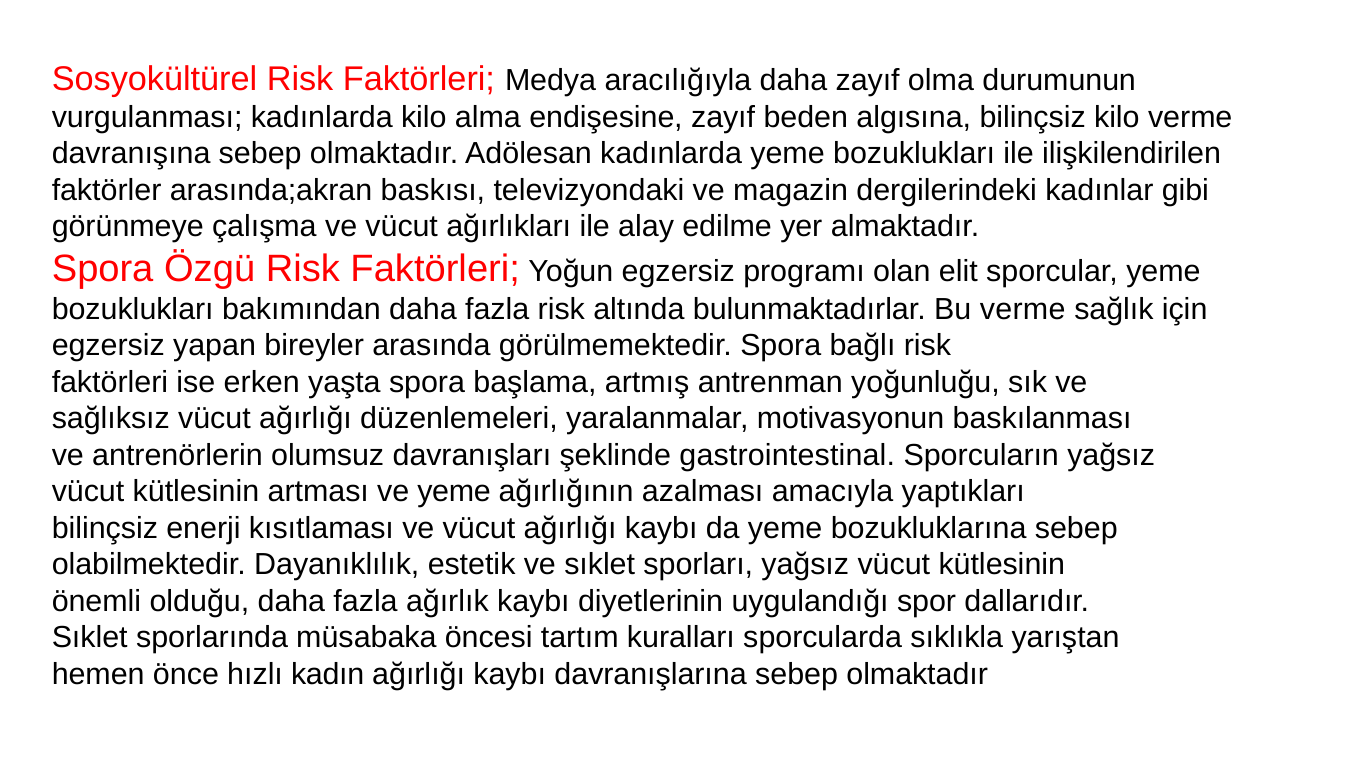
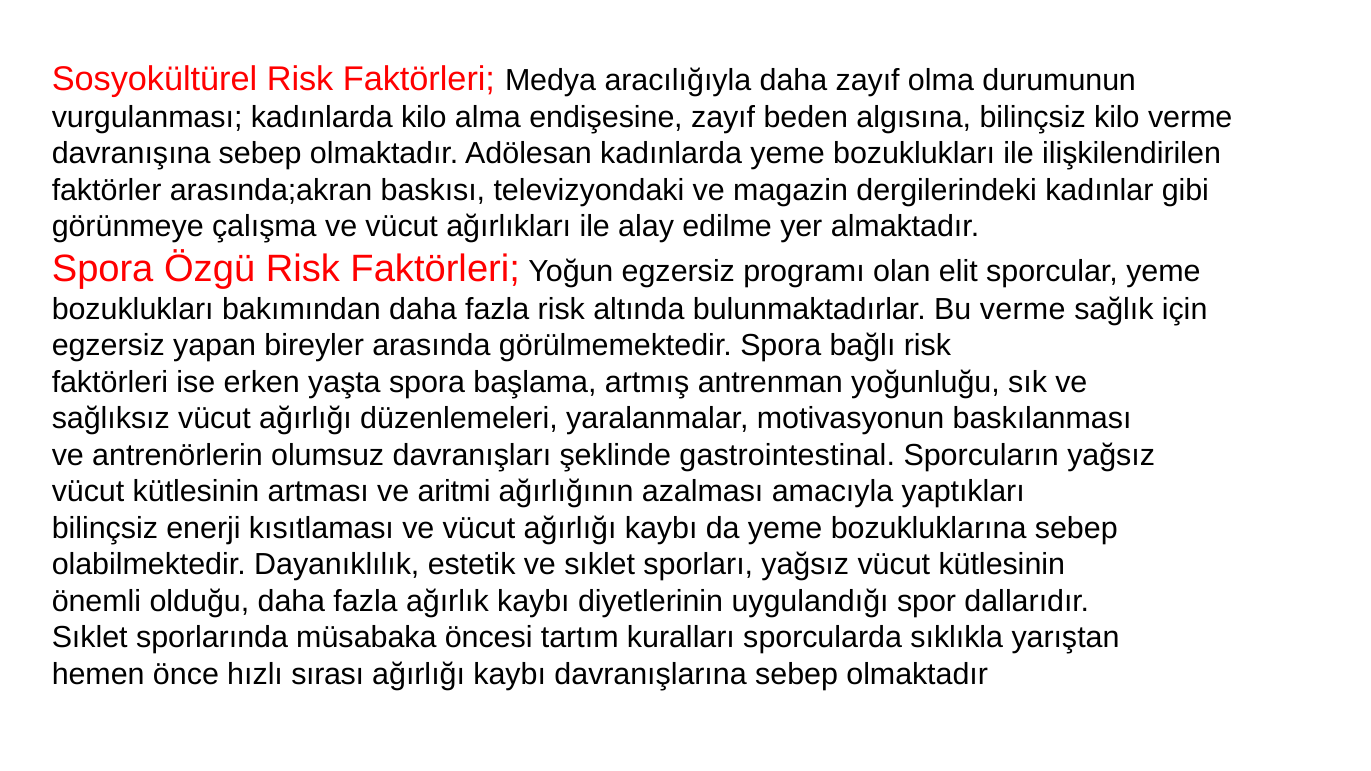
ve yeme: yeme -> aritmi
kadın: kadın -> sırası
